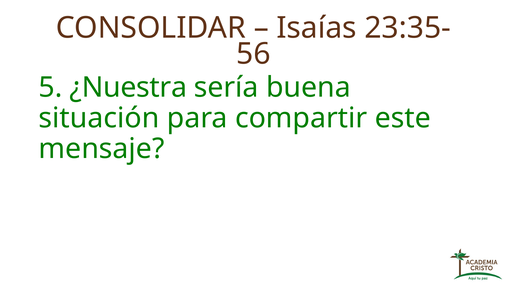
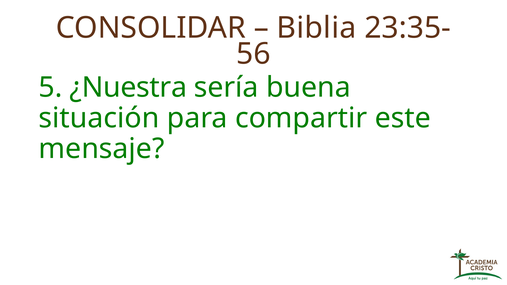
Isaías: Isaías -> Biblia
